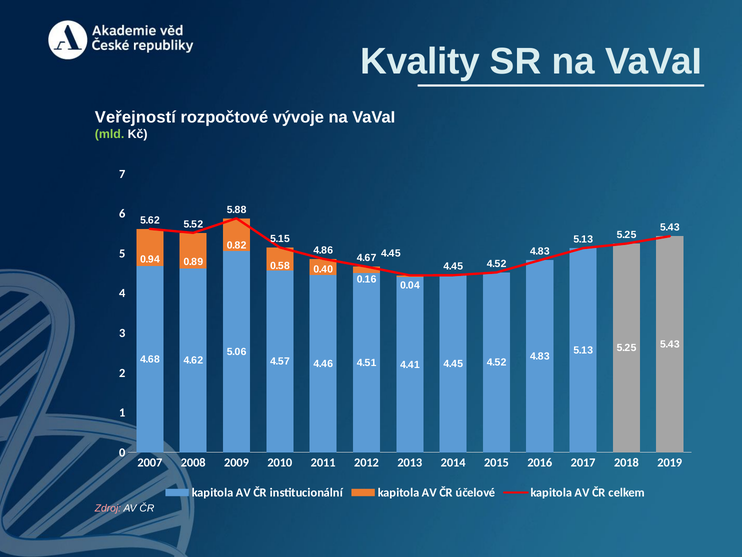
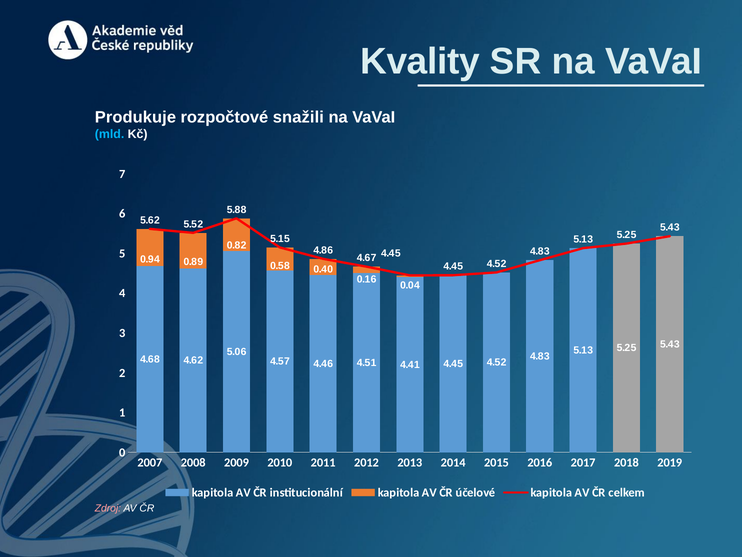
Veřejností: Veřejností -> Produkuje
vývoje: vývoje -> snažili
mld colour: light green -> light blue
